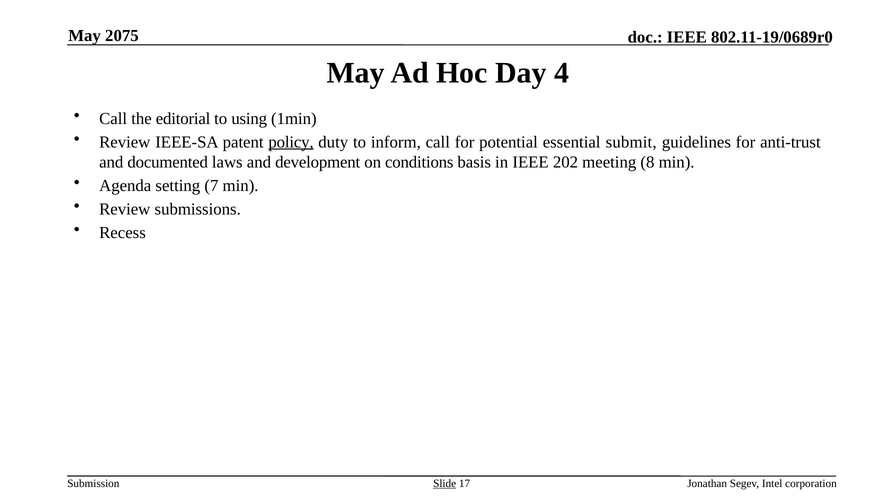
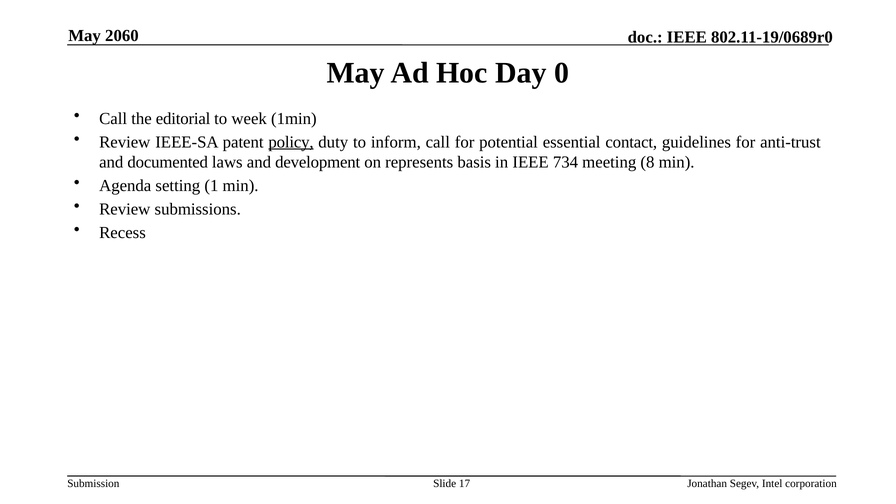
2075: 2075 -> 2060
4: 4 -> 0
using: using -> week
submit: submit -> contact
conditions: conditions -> represents
202: 202 -> 734
7: 7 -> 1
Slide underline: present -> none
